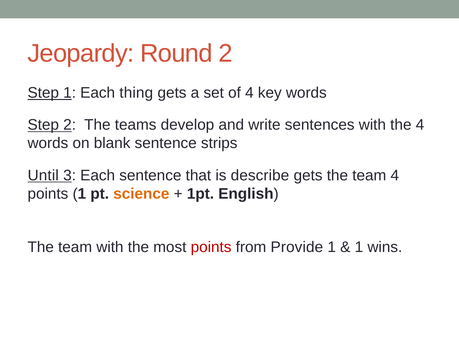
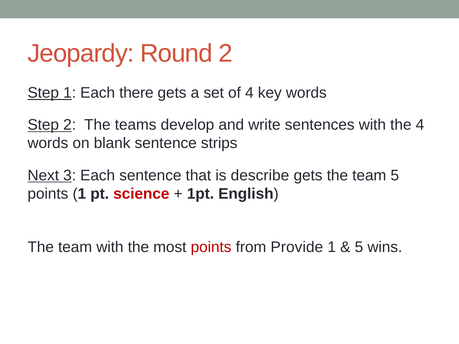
thing: thing -> there
Until: Until -> Next
team 4: 4 -> 5
science colour: orange -> red
1 at (359, 247): 1 -> 5
